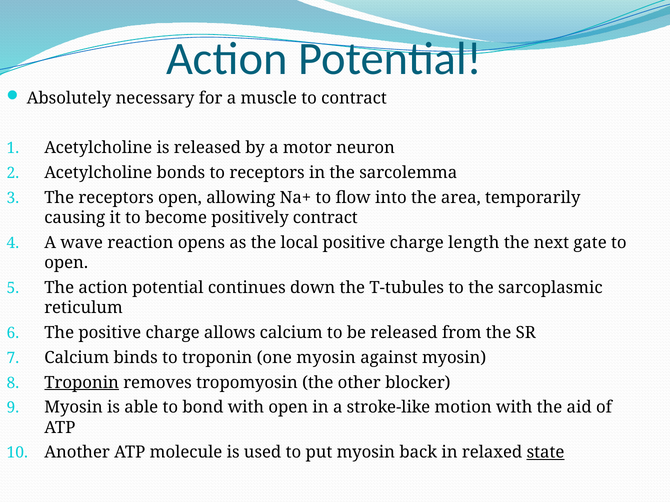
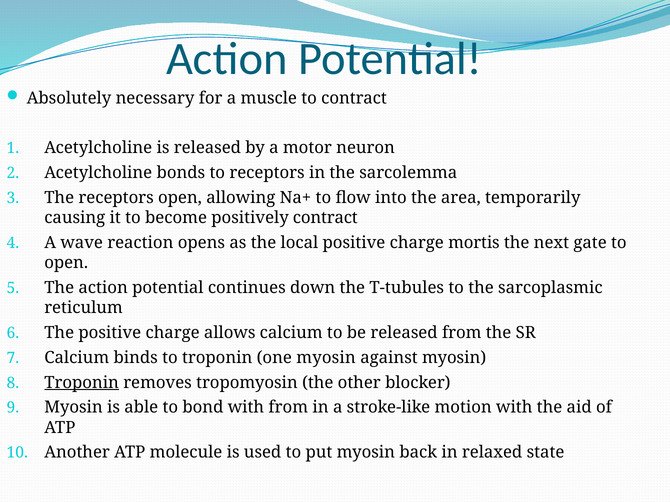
length: length -> mortis
with open: open -> from
state underline: present -> none
